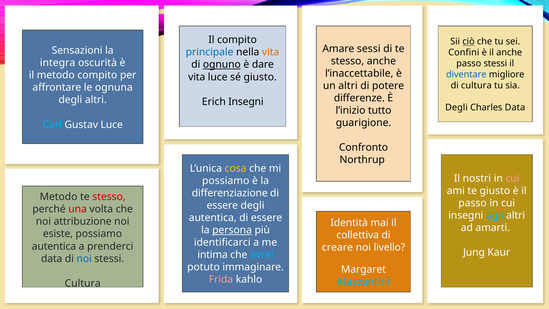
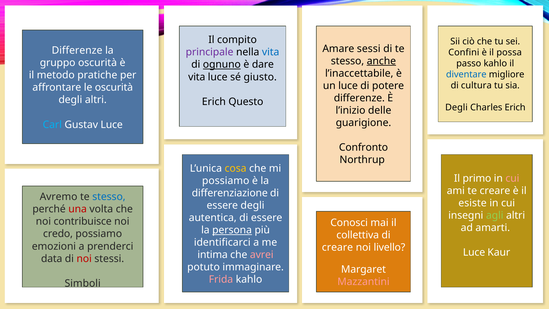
ciò underline: present -> none
Sensazioni at (77, 50): Sensazioni -> Differenze
principale colour: blue -> purple
vita at (271, 52) colour: orange -> blue
il anche: anche -> possa
anche at (381, 61) underline: none -> present
integra: integra -> gruppo
passo stessi: stessi -> kahlo
metodo compito: compito -> pratiche
un altri: altri -> luce
le ognuna: ognuna -> oscurità
Erich Insegni: Insegni -> Questo
Charles Data: Data -> Erich
tutto: tutto -> delle
nostri: nostri -> primo
te giusto: giusto -> creare
Metodo at (59, 197): Metodo -> Avremo
stesso at (109, 197) colour: red -> blue
passo at (473, 203): passo -> esiste
agli colour: light blue -> light green
attribuzione: attribuzione -> contribuisce
Identità: Identità -> Conosci
esiste: esiste -> credo
autentica at (54, 246): autentica -> emozioni
Jung at (474, 252): Jung -> Luce
avrei colour: light blue -> pink
noi at (84, 258) colour: blue -> red
Mazzantini colour: light blue -> pink
Cultura at (83, 283): Cultura -> Simboli
